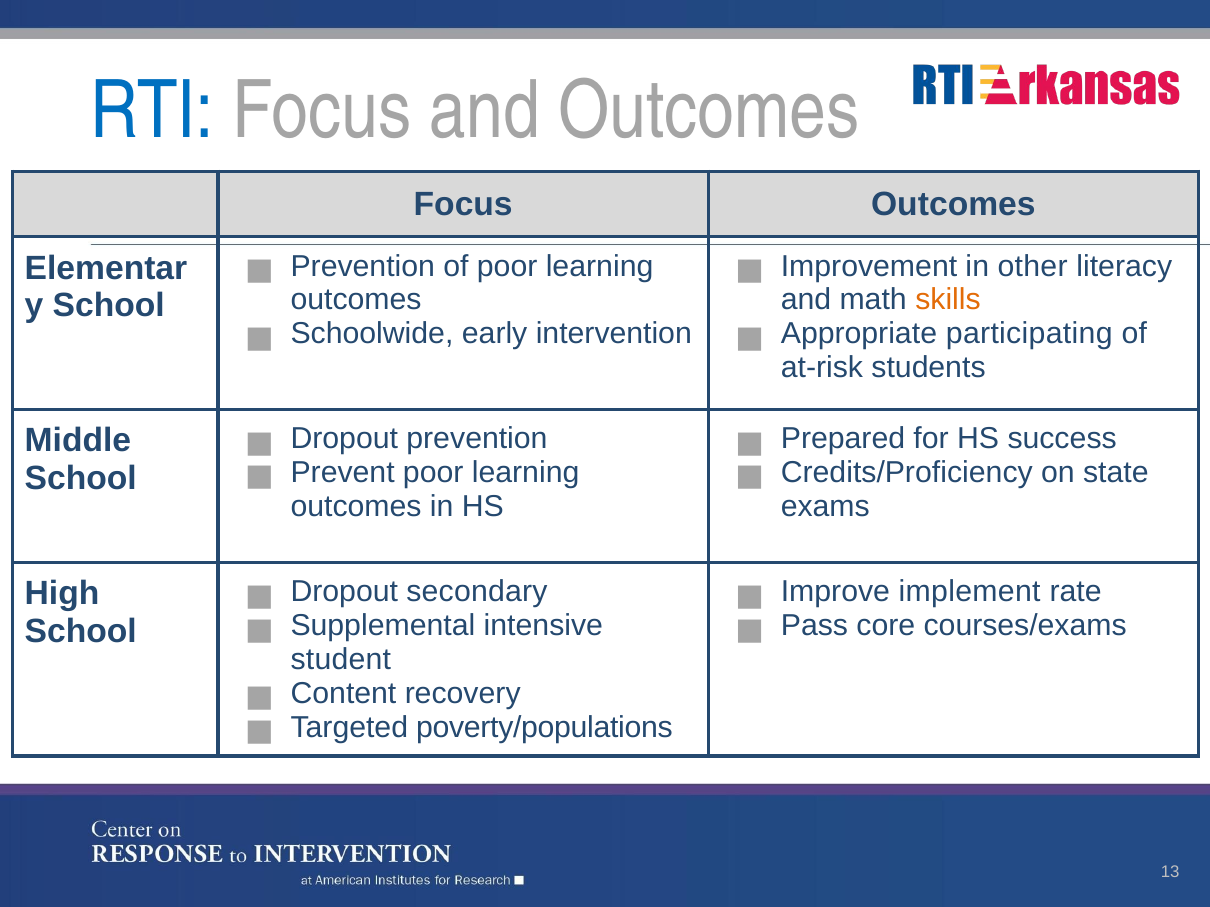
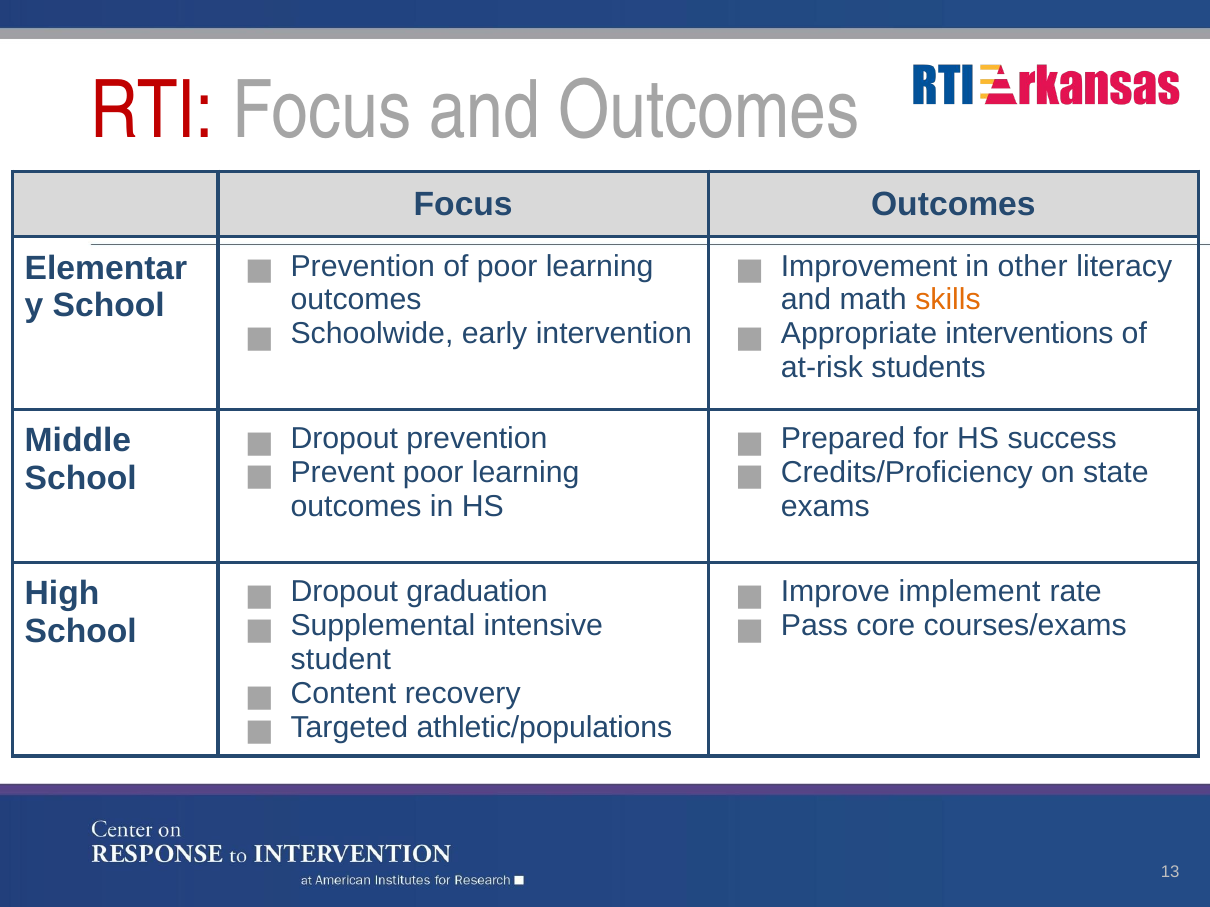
RTI colour: blue -> red
participating: participating -> interventions
secondary: secondary -> graduation
poverty/populations: poverty/populations -> athletic/populations
